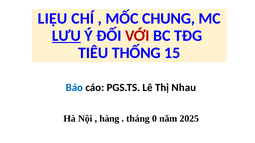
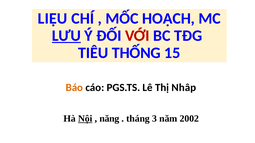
CHUNG: CHUNG -> HOẠCH
Báo colour: blue -> orange
Nhau: Nhau -> Nhâp
Nội underline: none -> present
hàng: hàng -> năng
0: 0 -> 3
2025: 2025 -> 2002
